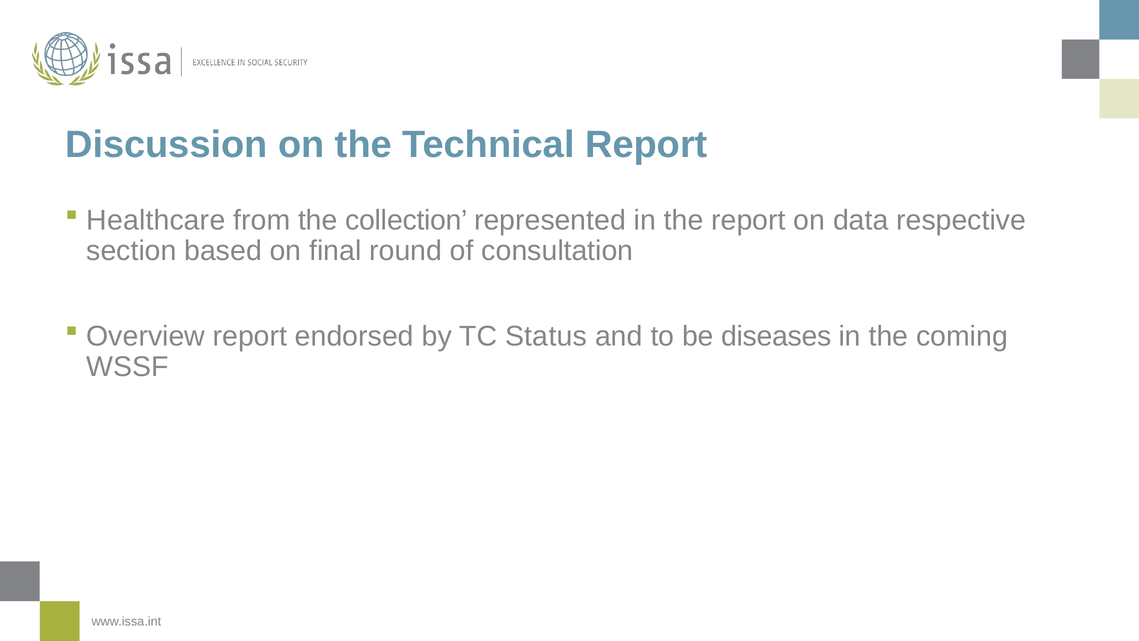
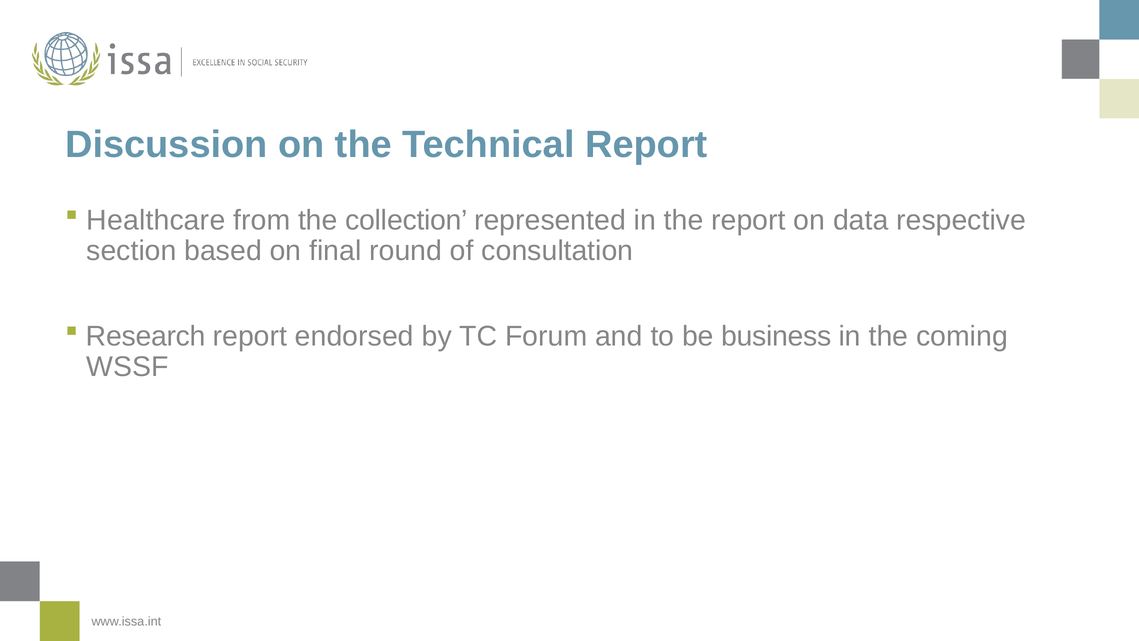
Overview: Overview -> Research
Status: Status -> Forum
diseases: diseases -> business
